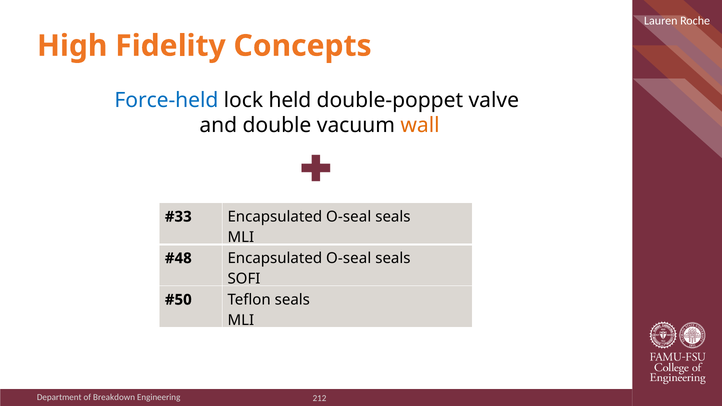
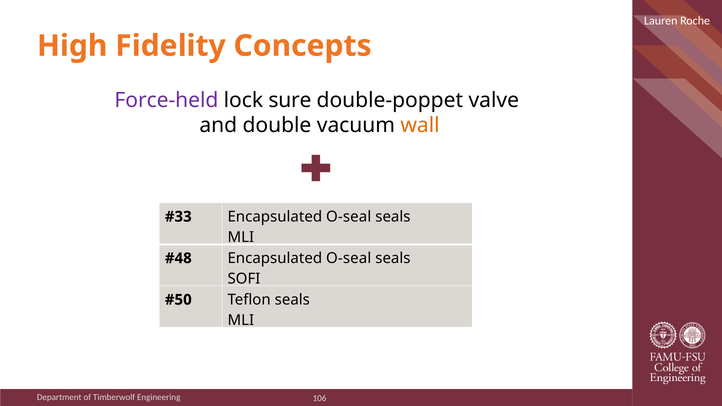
Force-held colour: blue -> purple
held: held -> sure
Breakdown: Breakdown -> Timberwolf
212: 212 -> 106
